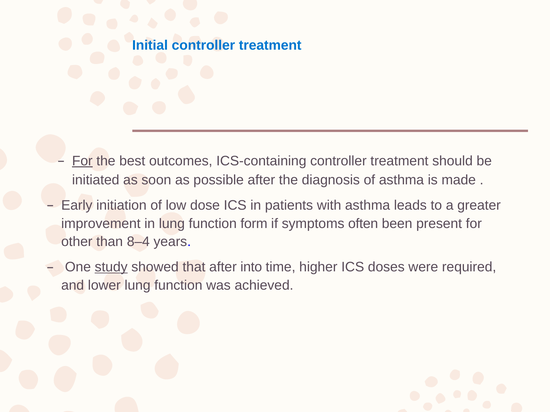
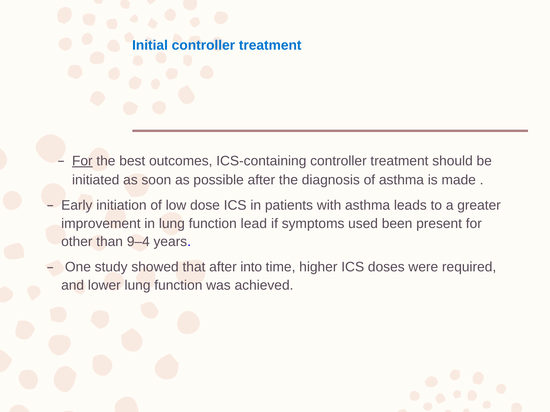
form: form -> lead
often: often -> used
8–4: 8–4 -> 9–4
study underline: present -> none
